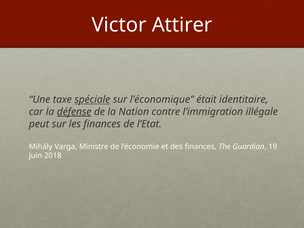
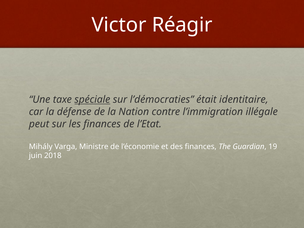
Attirer: Attirer -> Réagir
l’économique: l’économique -> l’démocraties
défense underline: present -> none
